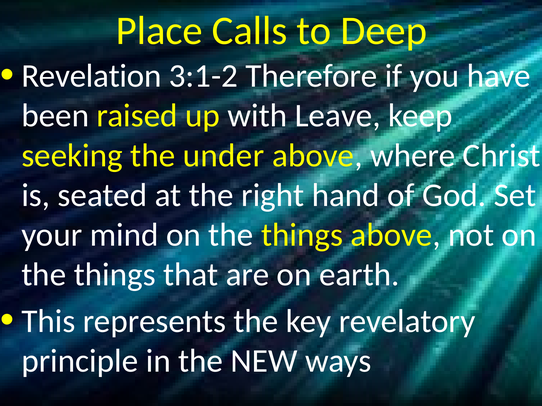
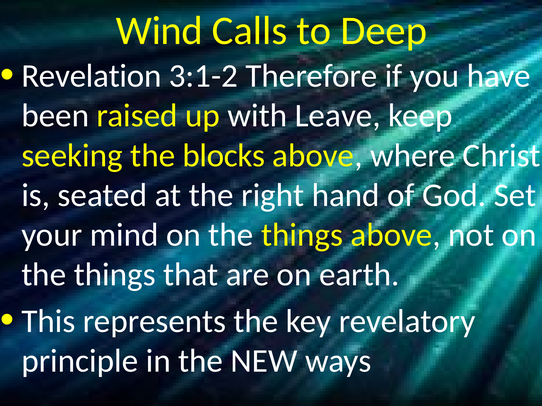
Place: Place -> Wind
under: under -> blocks
